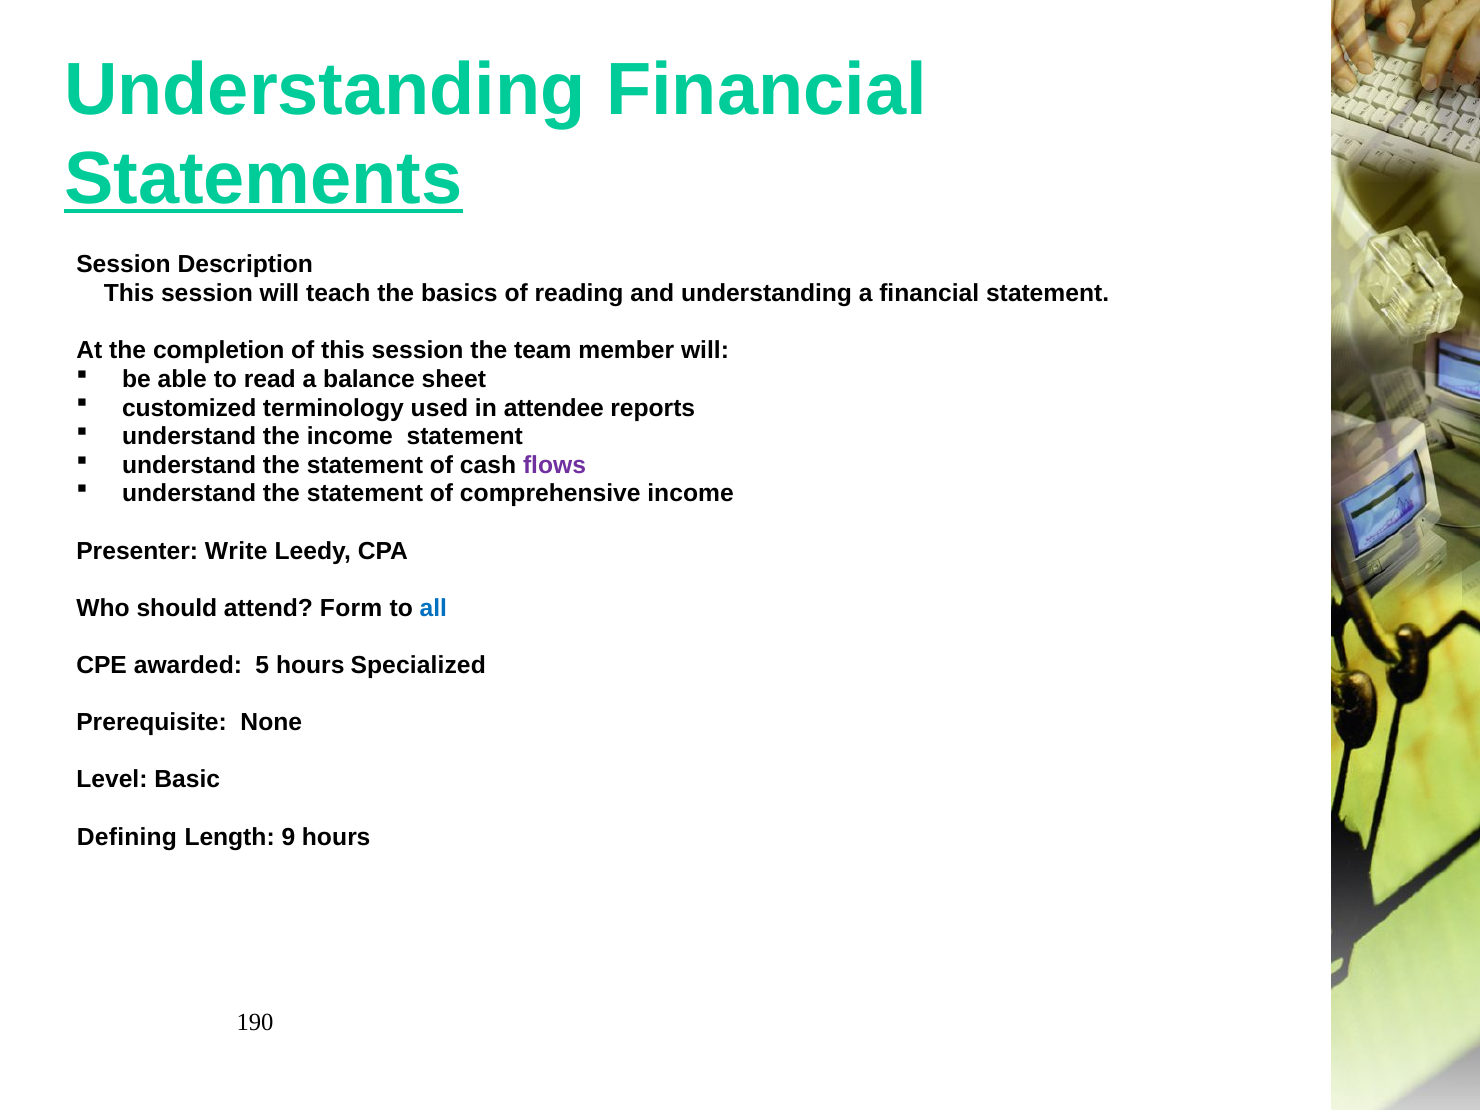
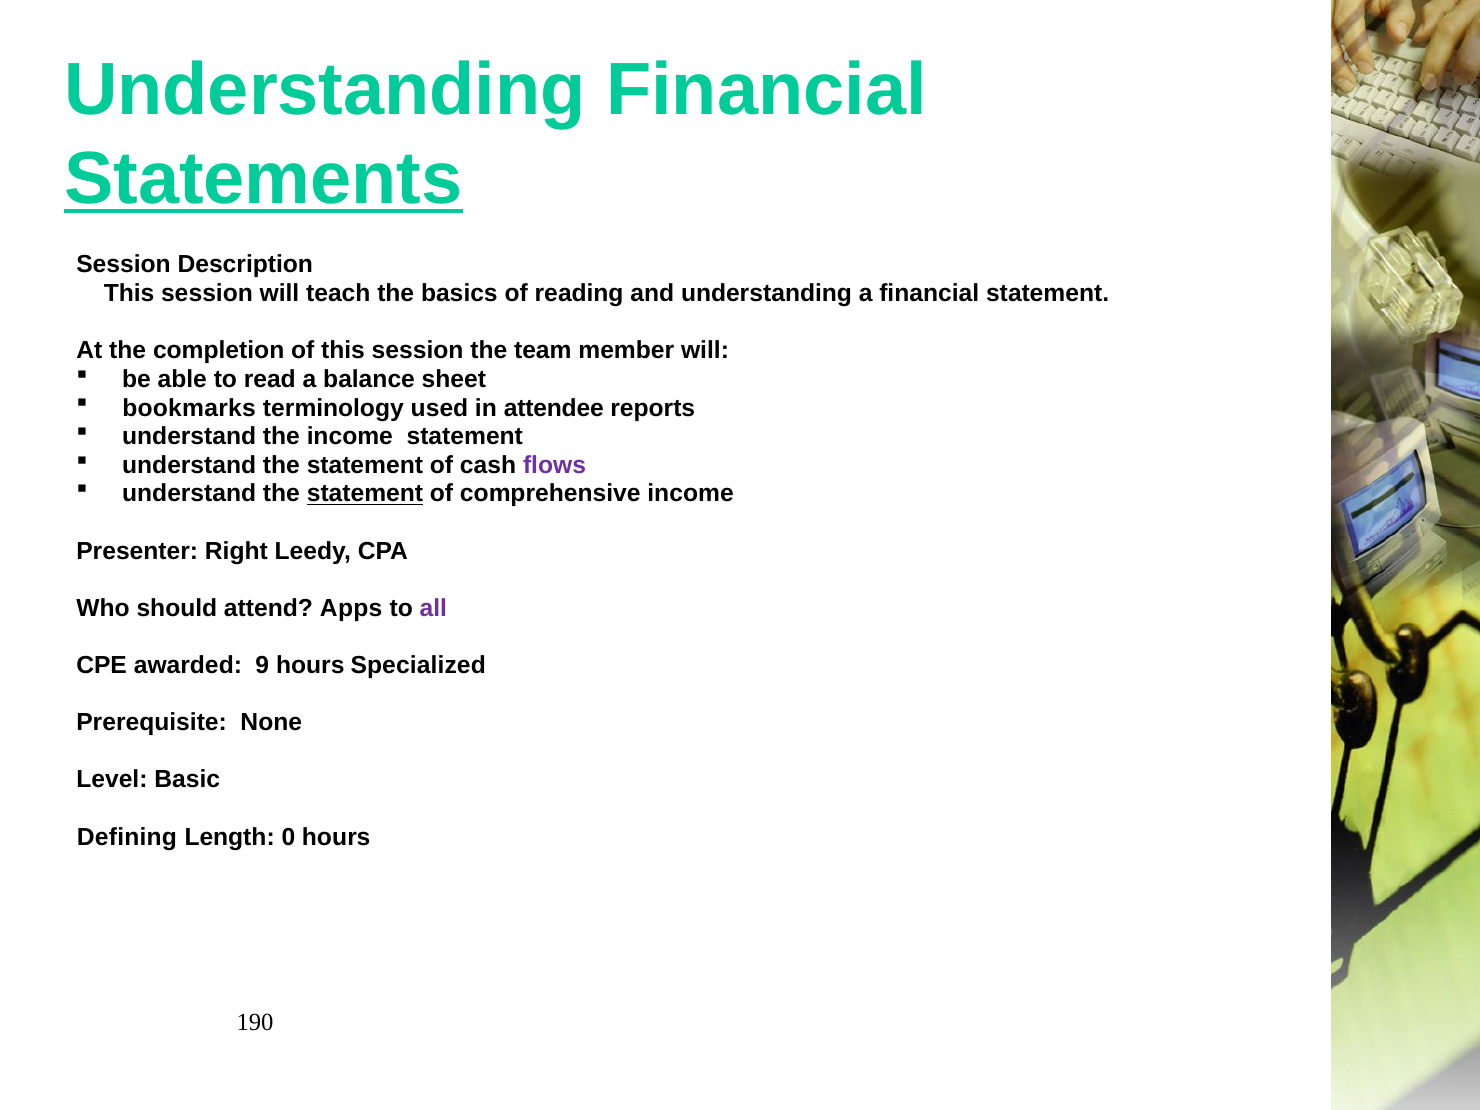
customized: customized -> bookmarks
statement at (365, 494) underline: none -> present
Write: Write -> Right
Form: Form -> Apps
all colour: blue -> purple
5: 5 -> 9
9: 9 -> 0
